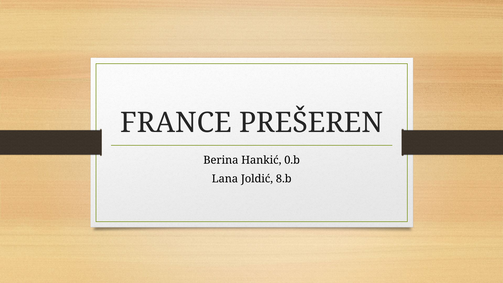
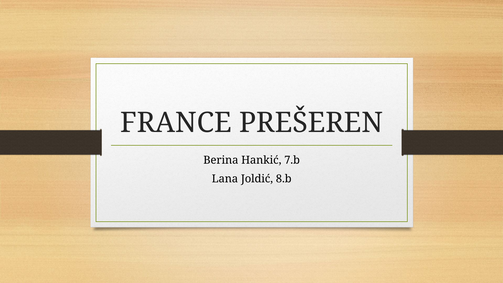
0.b: 0.b -> 7.b
